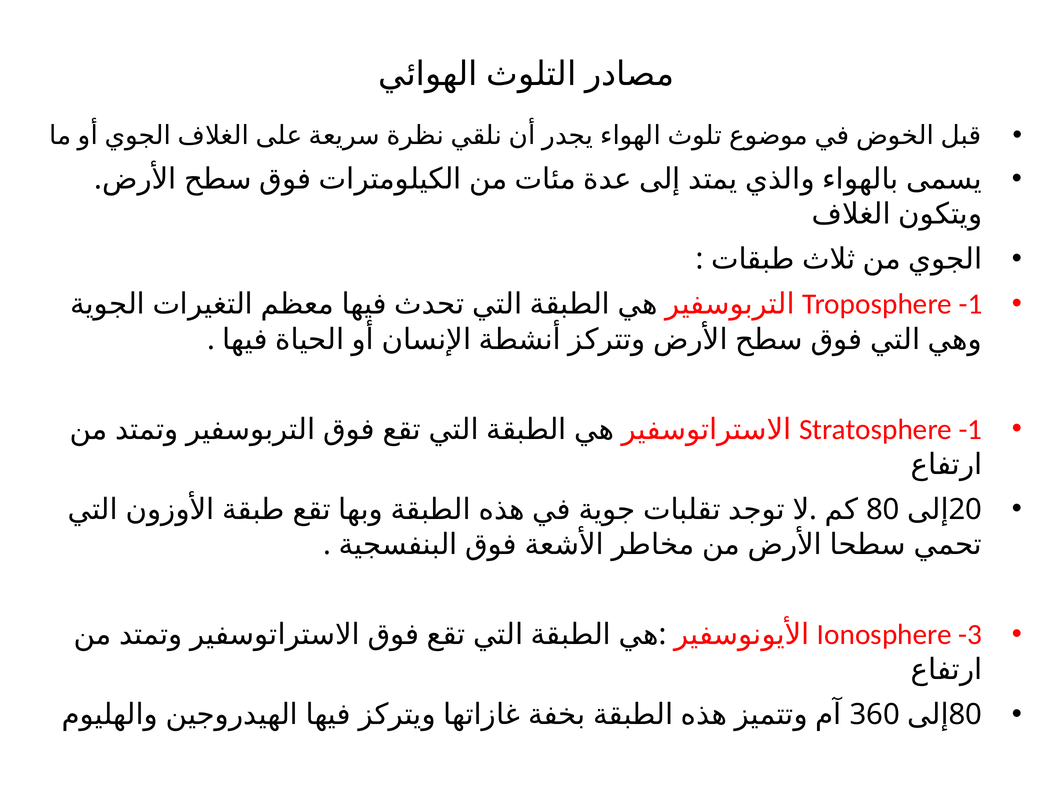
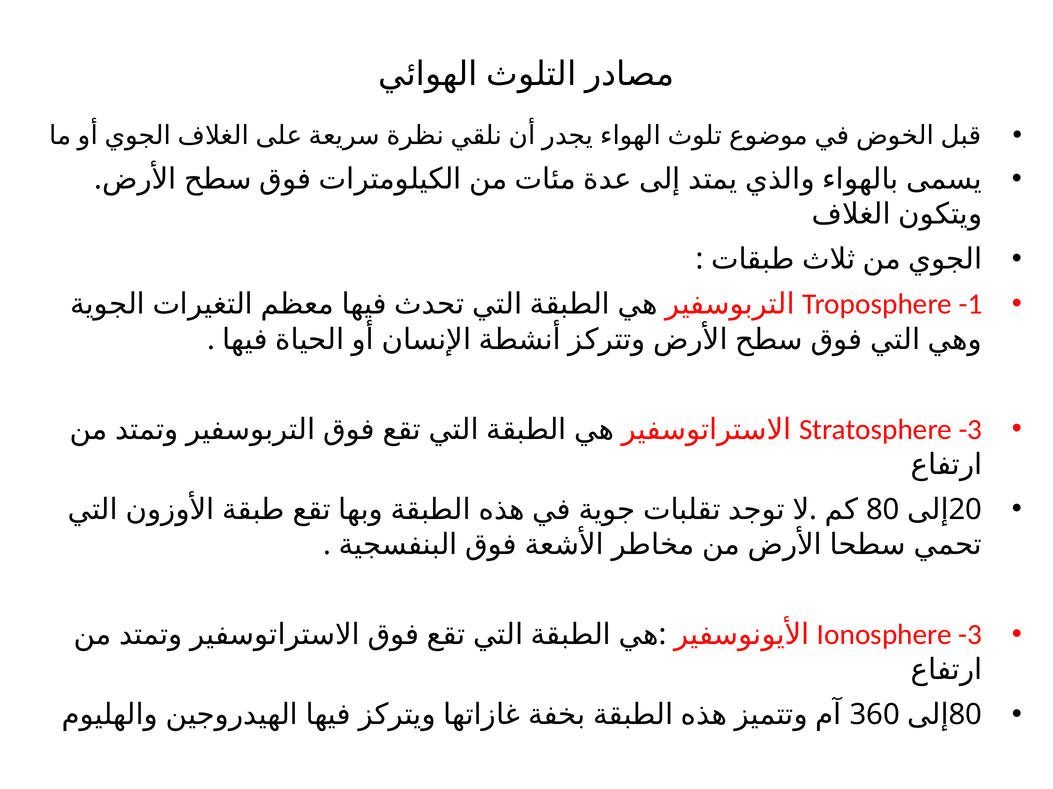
Stratosphere -1: -1 -> -3
